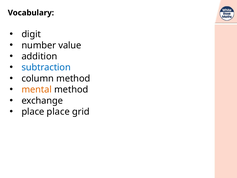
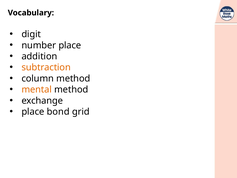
number value: value -> place
subtraction colour: blue -> orange
place place: place -> bond
